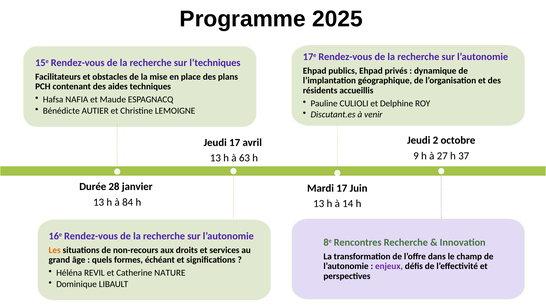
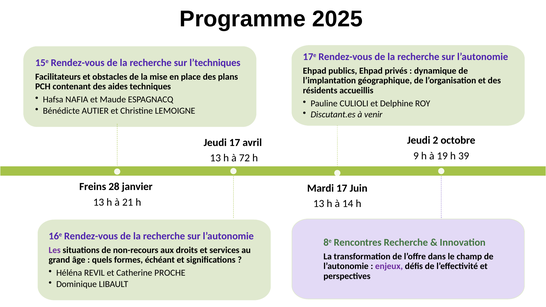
27: 27 -> 19
37: 37 -> 39
63: 63 -> 72
Durée: Durée -> Freins
84: 84 -> 21
Les colour: orange -> purple
NATURE: NATURE -> PROCHE
